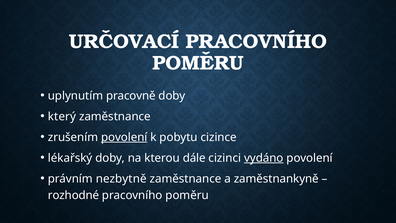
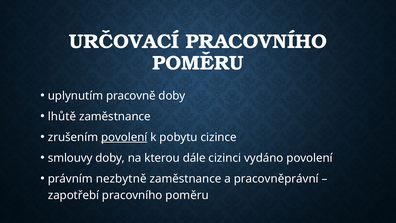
který: který -> lhůtě
lékařský: lékařský -> smlouvy
vydáno underline: present -> none
zaměstnankyně: zaměstnankyně -> pracovněprávní
rozhodné: rozhodné -> zapotřebí
